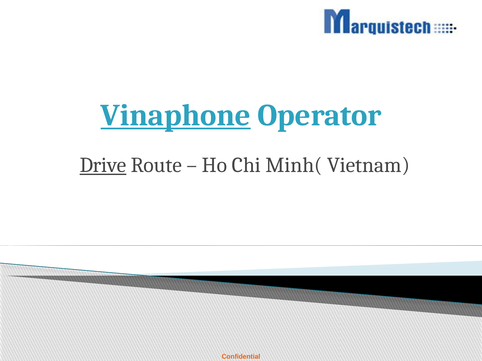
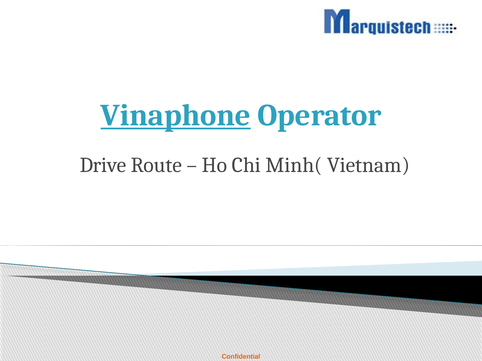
Drive underline: present -> none
